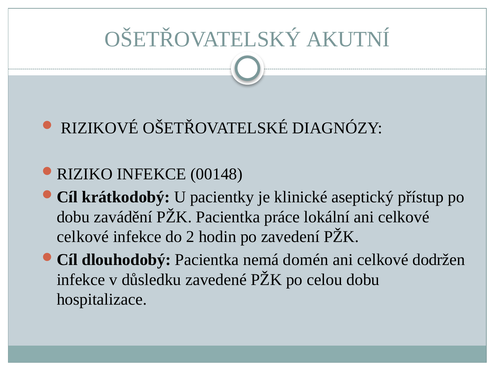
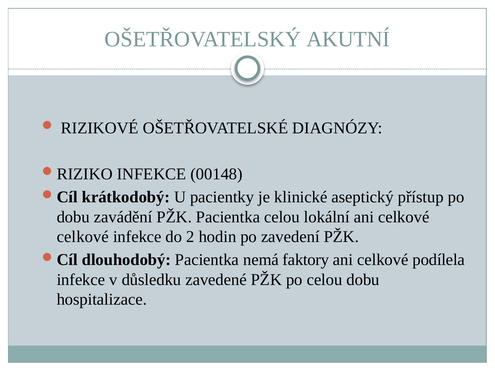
Pacientka práce: práce -> celou
domén: domén -> faktory
dodržen: dodržen -> podílela
